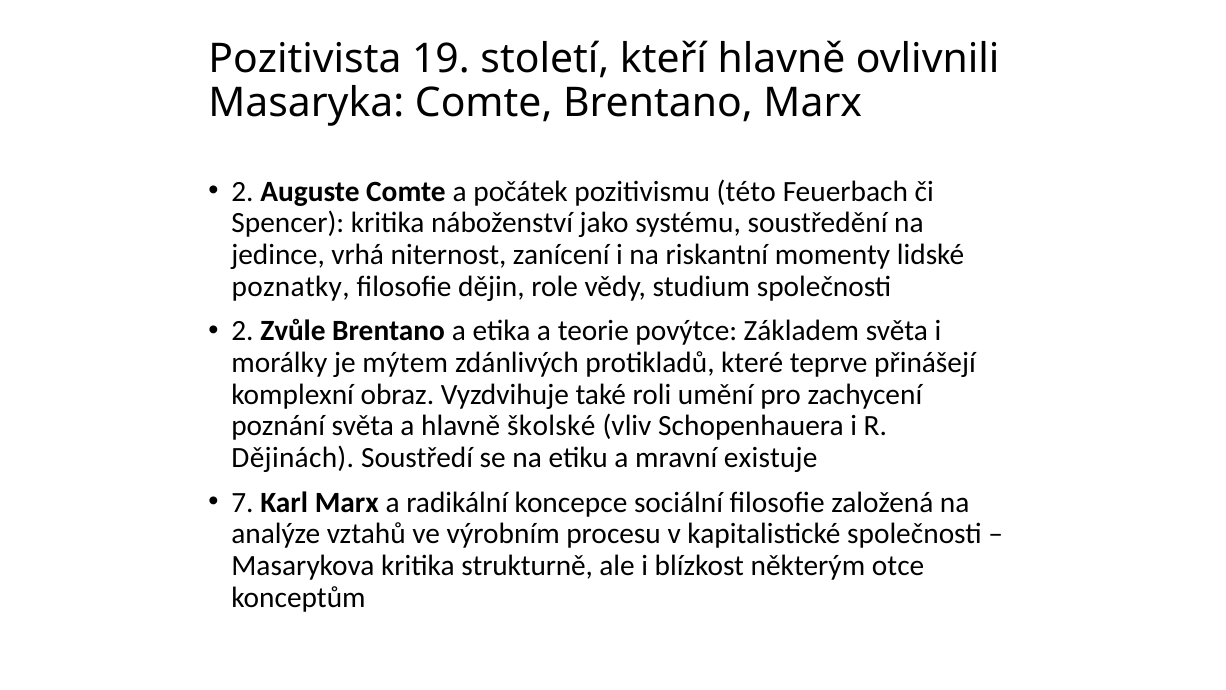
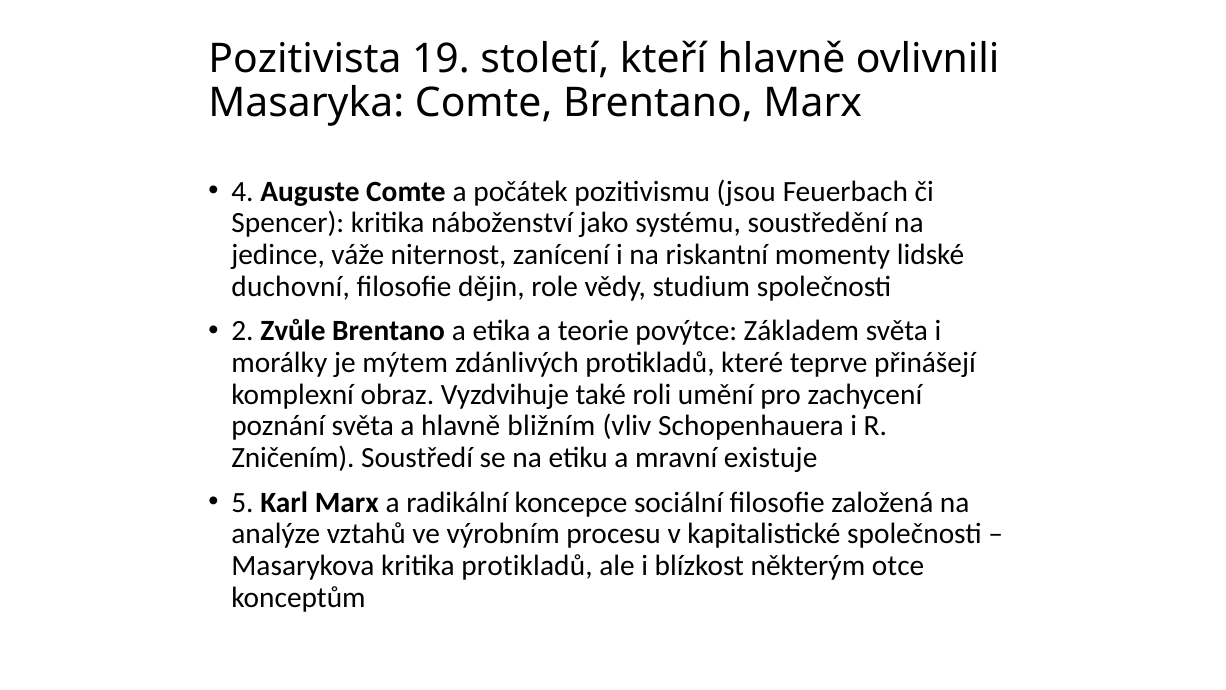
2 at (243, 191): 2 -> 4
této: této -> jsou
vrhá: vrhá -> váže
poznatky: poznatky -> duchovní
školské: školské -> bližním
Dějinách: Dějinách -> Zničením
7: 7 -> 5
kritika strukturně: strukturně -> protikladů
